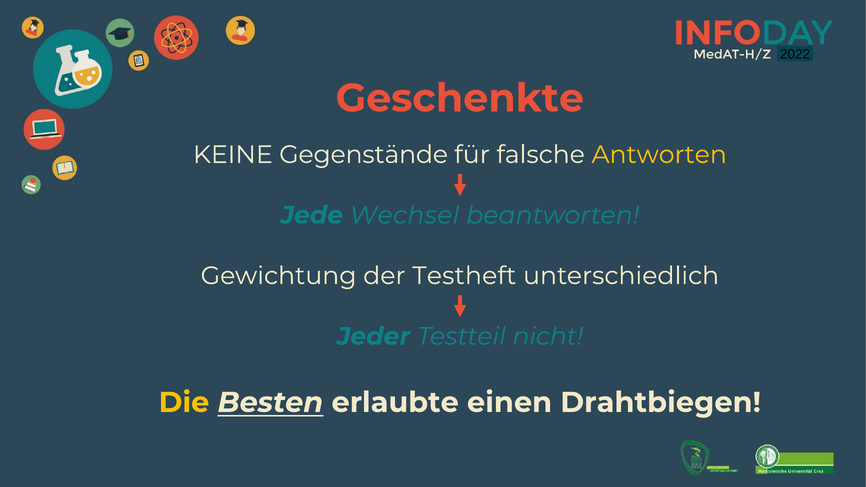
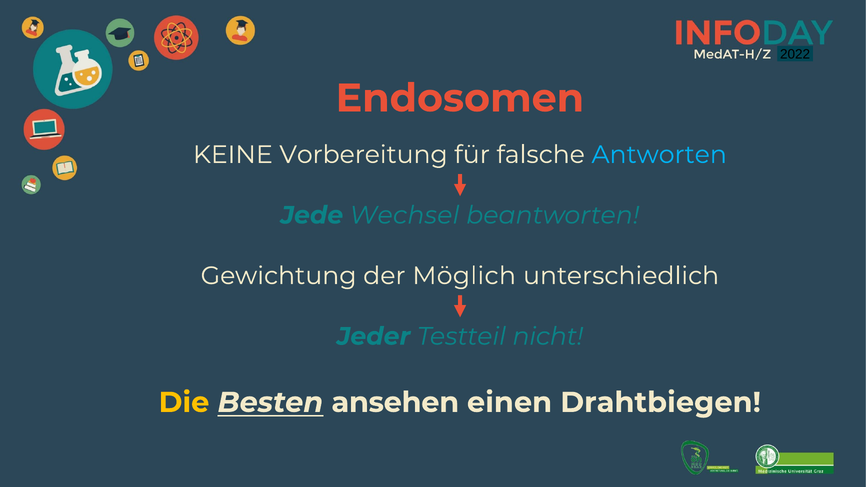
Geschenkte: Geschenkte -> Endosomen
Gegenstände: Gegenstände -> Vorbereitung
Antworten colour: yellow -> light blue
Testheft: Testheft -> Möglich
erlaubte: erlaubte -> ansehen
